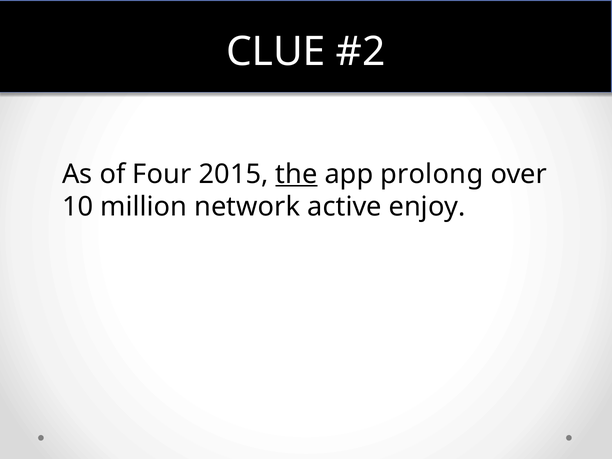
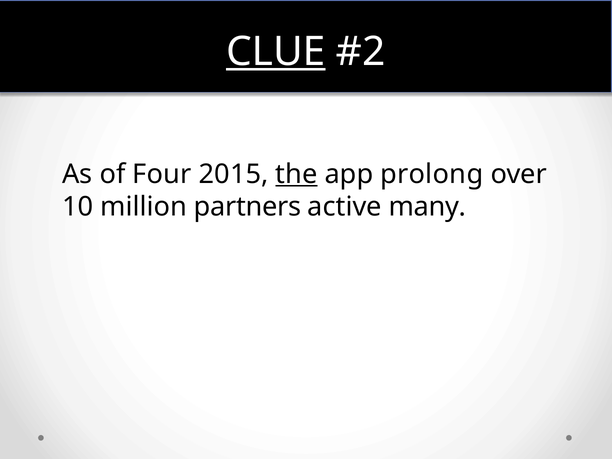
CLUE underline: none -> present
network: network -> partners
enjoy: enjoy -> many
